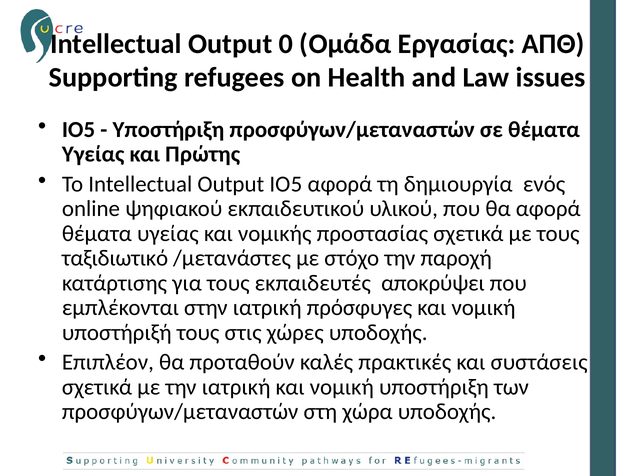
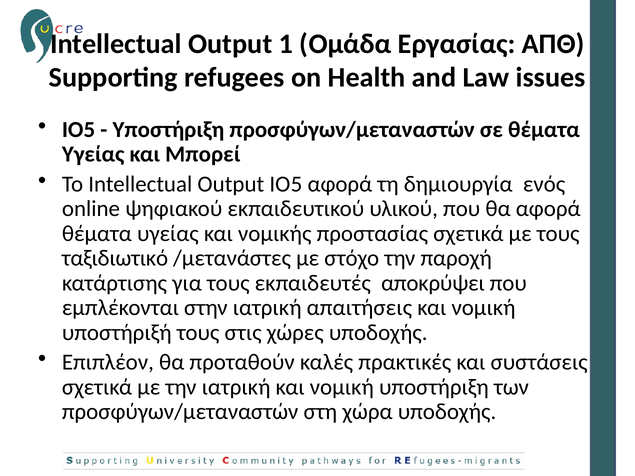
0: 0 -> 1
Πρώτης: Πρώτης -> Μπορεί
πρόσφυγες: πρόσφυγες -> απαιτήσεις
